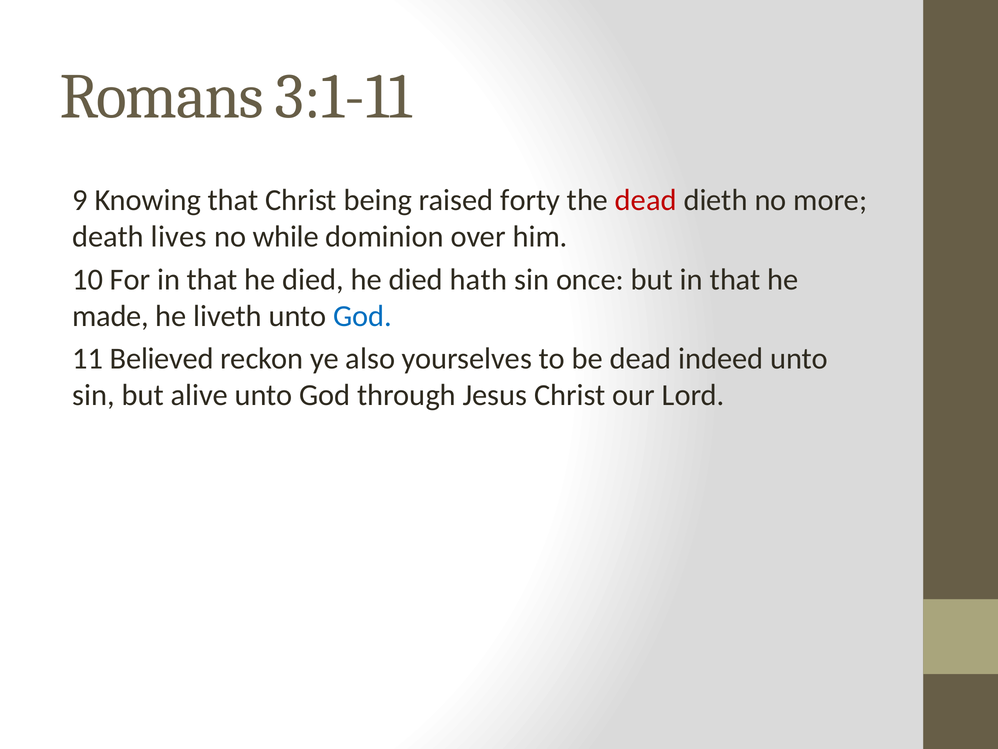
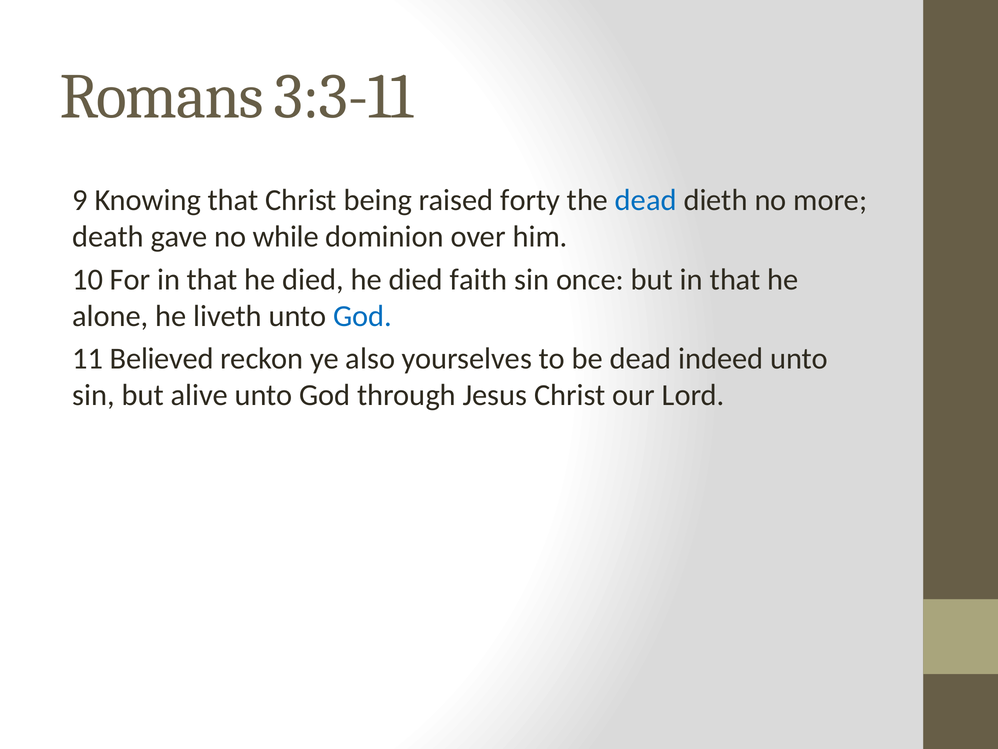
3:1-11: 3:1-11 -> 3:3-11
dead at (646, 200) colour: red -> blue
lives: lives -> gave
hath: hath -> faith
made: made -> alone
